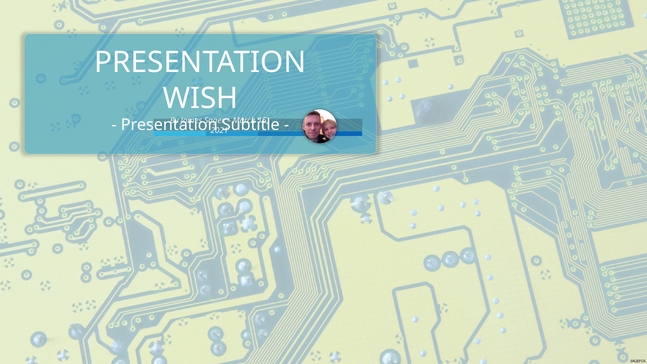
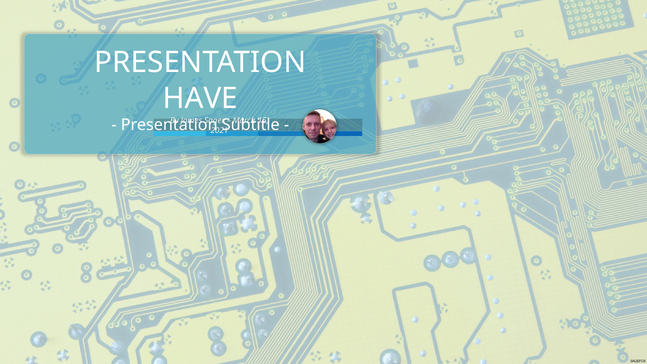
WISH: WISH -> HAVE
